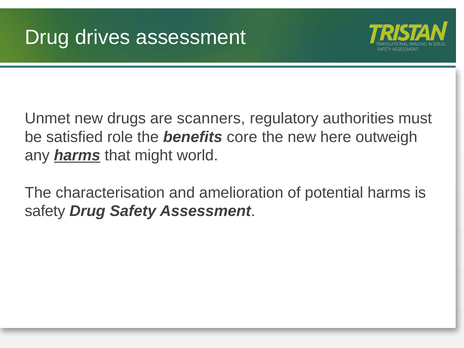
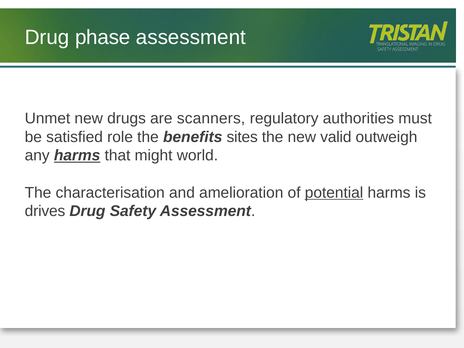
drives: drives -> phase
core: core -> sites
here: here -> valid
potential underline: none -> present
safety at (45, 211): safety -> drives
